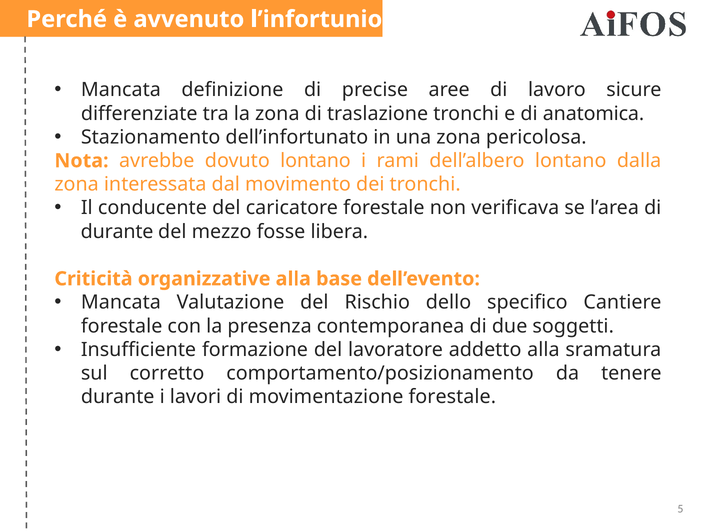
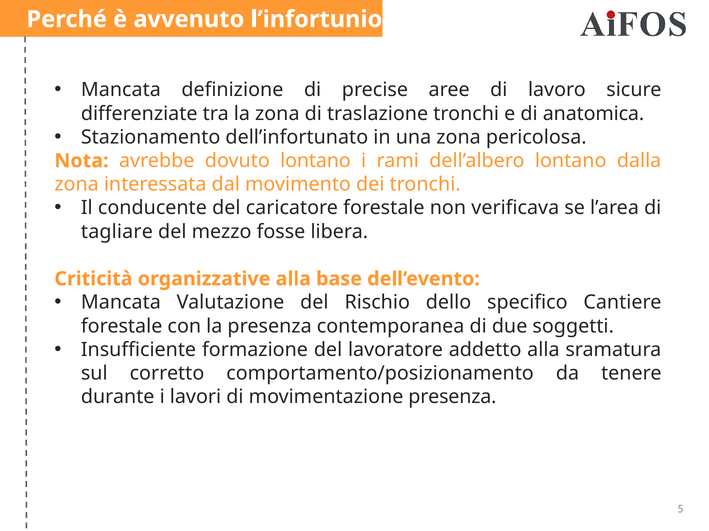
durante at (117, 232): durante -> tagliare
movimentazione forestale: forestale -> presenza
